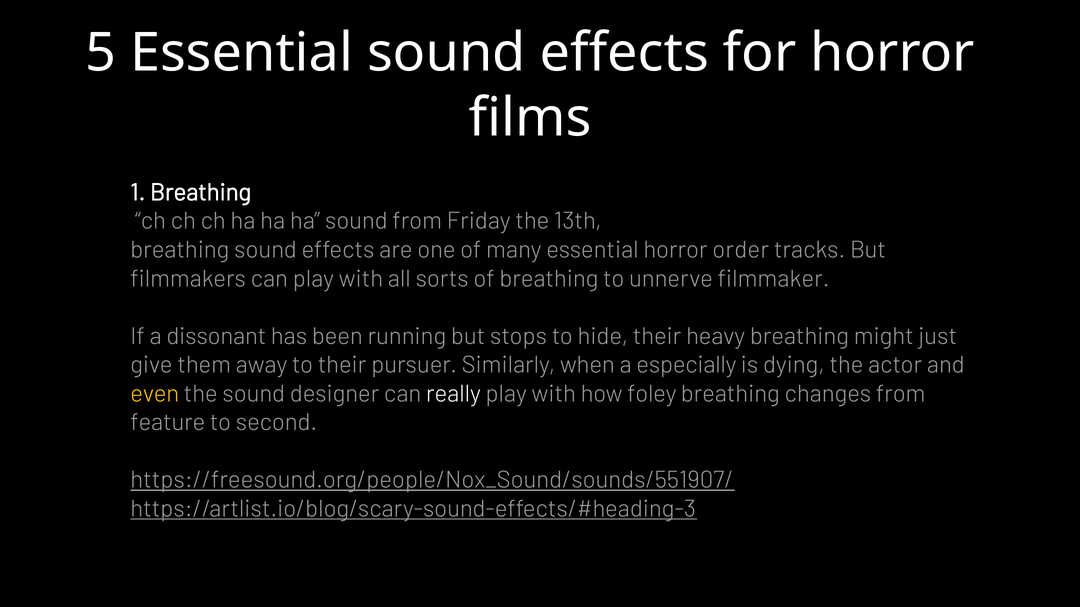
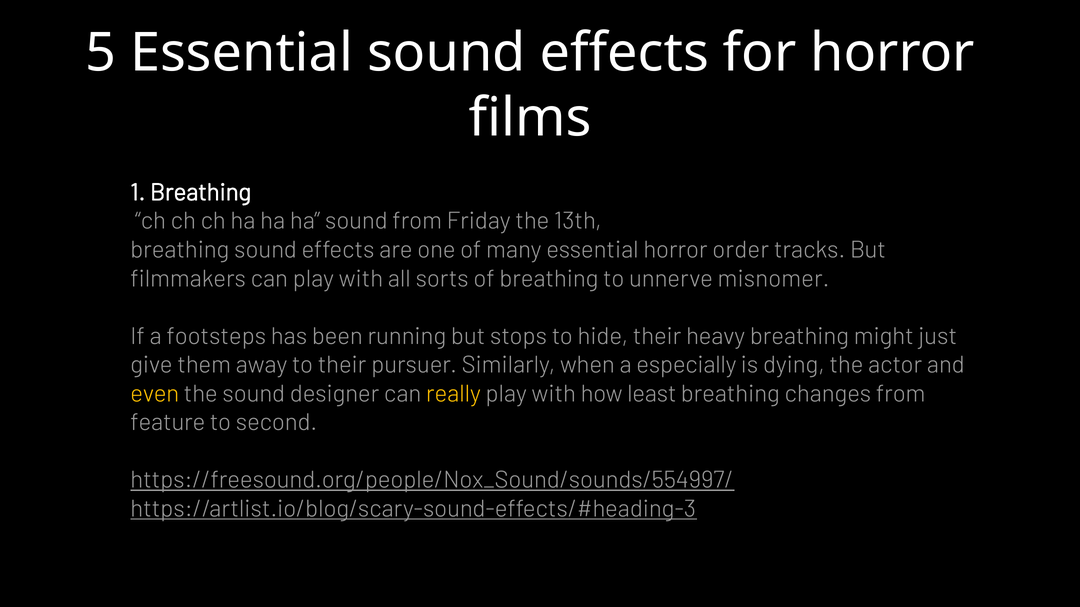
filmmaker: filmmaker -> misnomer
dissonant: dissonant -> footsteps
really colour: white -> yellow
foley: foley -> least
https://freesound.org/people/Nox_Sound/sounds/551907/: https://freesound.org/people/Nox_Sound/sounds/551907/ -> https://freesound.org/people/Nox_Sound/sounds/554997/
